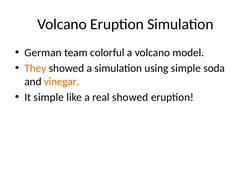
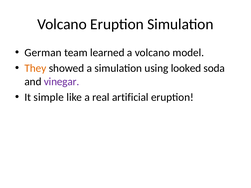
colorful: colorful -> learned
using simple: simple -> looked
vinegar colour: orange -> purple
real showed: showed -> artificial
